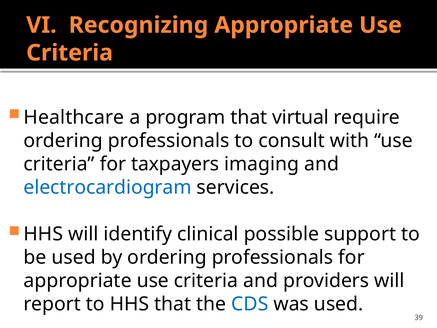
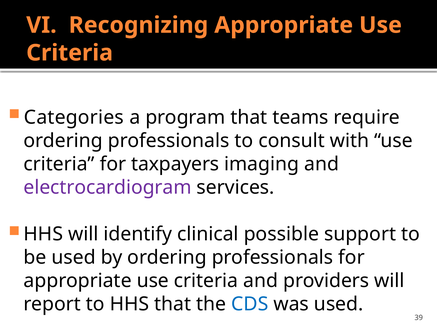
Healthcare: Healthcare -> Categories
virtual: virtual -> teams
electrocardiogram colour: blue -> purple
